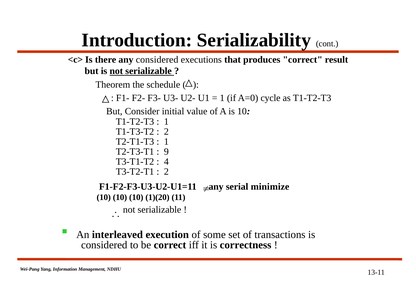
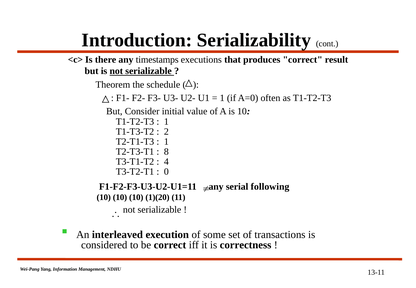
any considered: considered -> timestamps
cycle: cycle -> often
9: 9 -> 8
2 at (166, 172): 2 -> 0
minimize: minimize -> following
